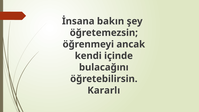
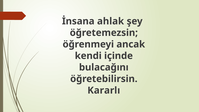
bakın: bakın -> ahlak
